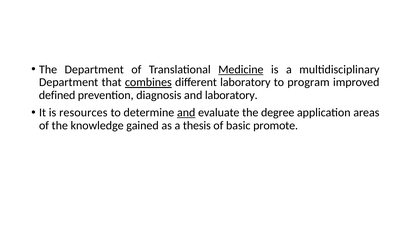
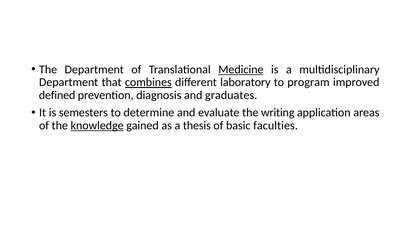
and laboratory: laboratory -> graduates
resources: resources -> semesters
and at (186, 113) underline: present -> none
degree: degree -> writing
knowledge underline: none -> present
promote: promote -> faculties
